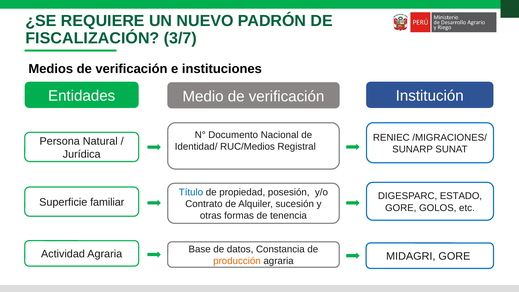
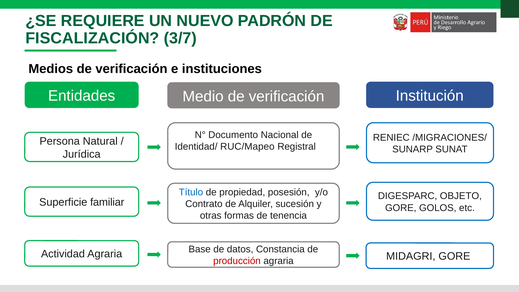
RUC/Medios: RUC/Medios -> RUC/Mapeo
ESTADO: ESTADO -> OBJETO
producción colour: orange -> red
